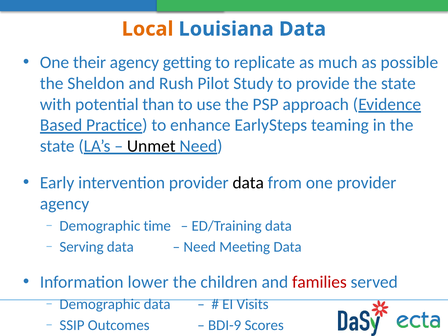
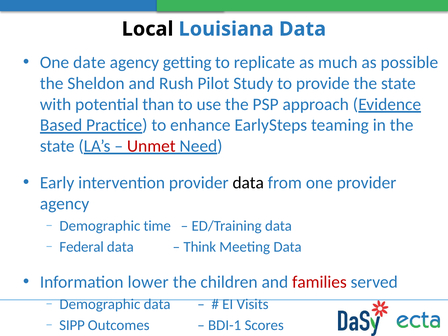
Local colour: orange -> black
their: their -> date
Unmet colour: black -> red
Serving: Serving -> Federal
Need at (200, 247): Need -> Think
SSIP: SSIP -> SIPP
BDI-9: BDI-9 -> BDI-1
